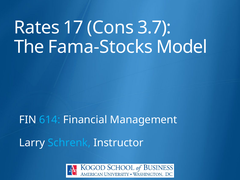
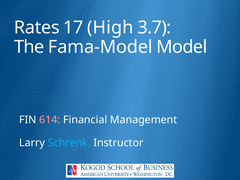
Cons: Cons -> High
Fama-Stocks: Fama-Stocks -> Fama-Model
614 colour: light blue -> pink
